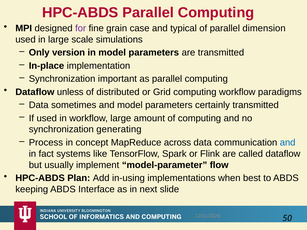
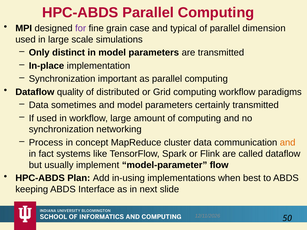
version: version -> distinct
unless: unless -> quality
generating: generating -> networking
across: across -> cluster
and at (288, 143) colour: blue -> orange
